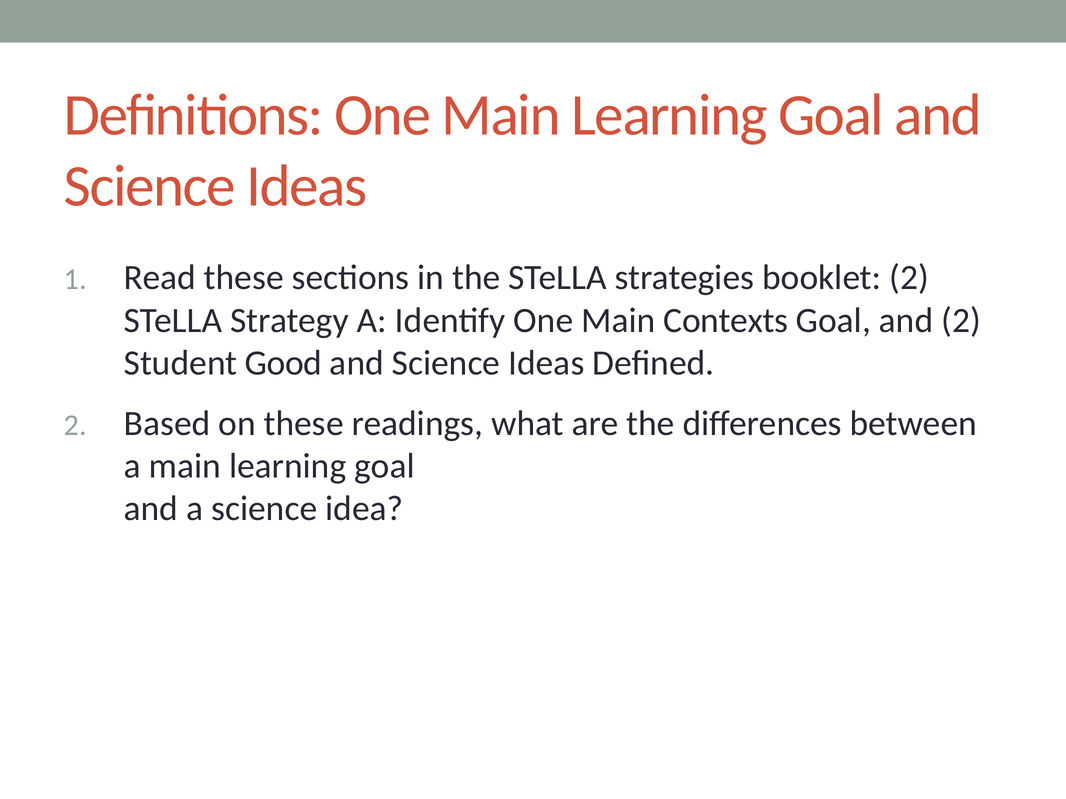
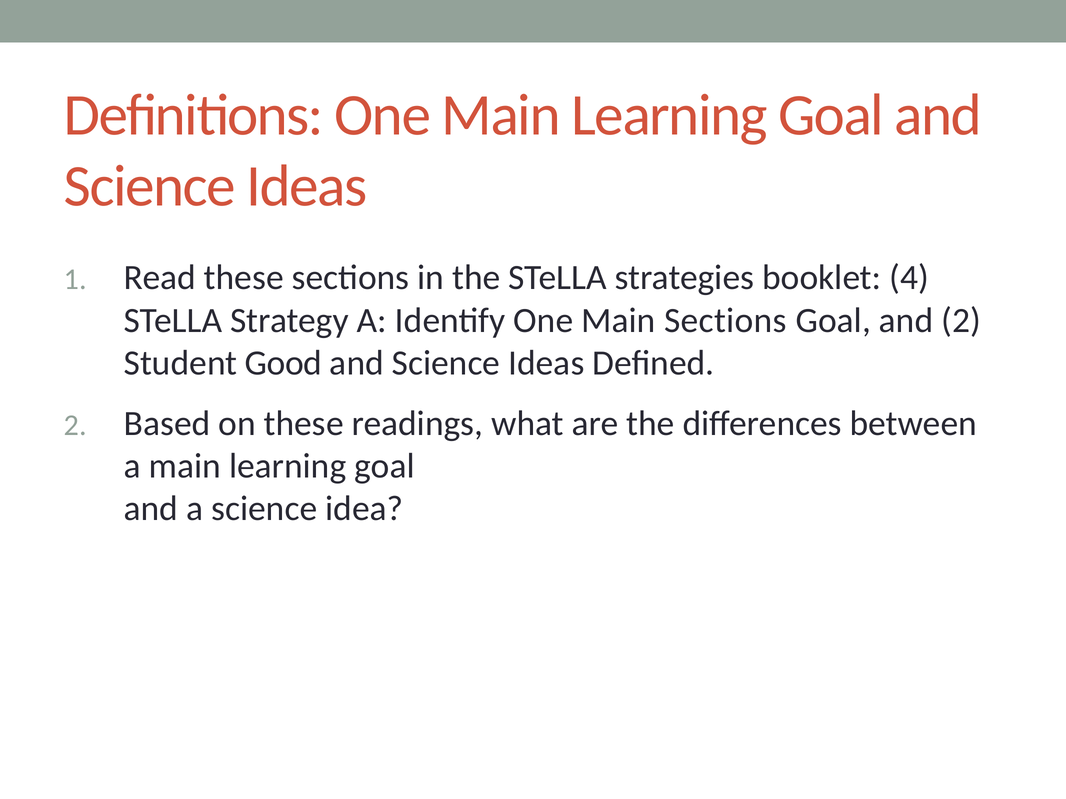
booklet 2: 2 -> 4
Main Contexts: Contexts -> Sections
